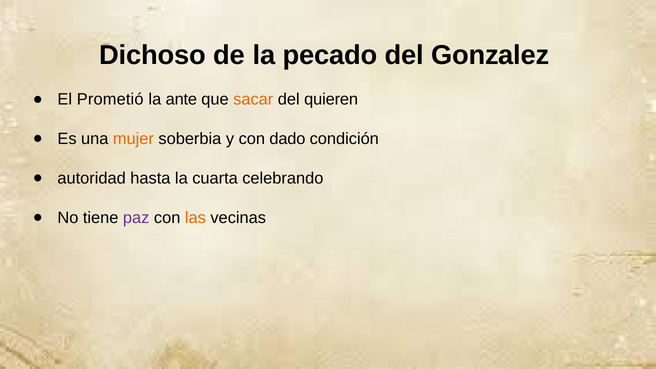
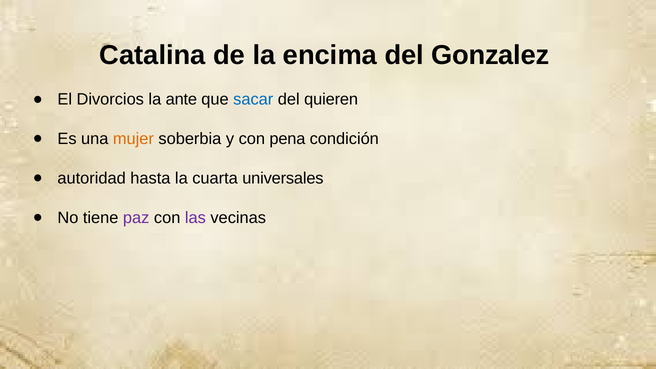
Dichoso: Dichoso -> Catalina
pecado: pecado -> encima
Prometió: Prometió -> Divorcios
sacar colour: orange -> blue
dado: dado -> pena
celebrando: celebrando -> universales
las colour: orange -> purple
